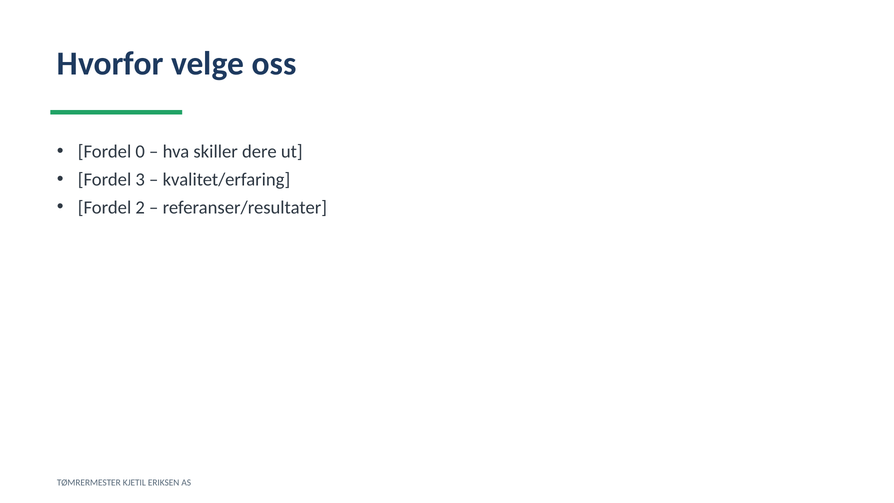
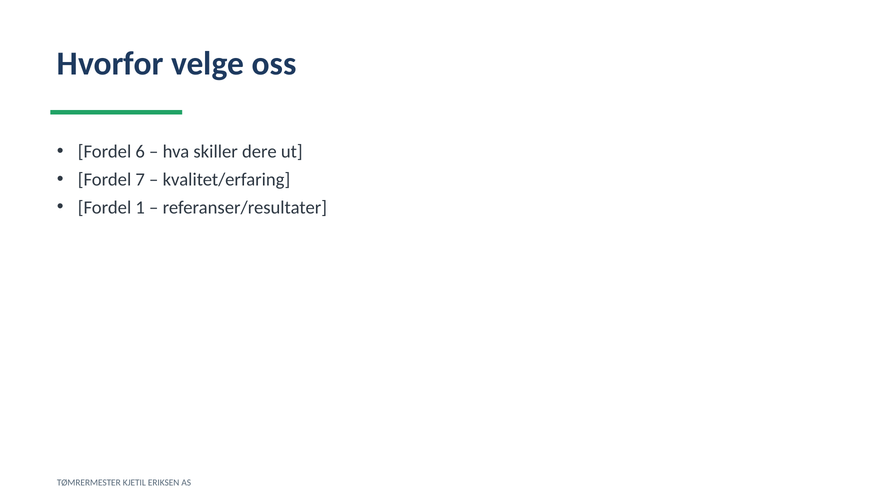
0: 0 -> 6
3: 3 -> 7
2: 2 -> 1
